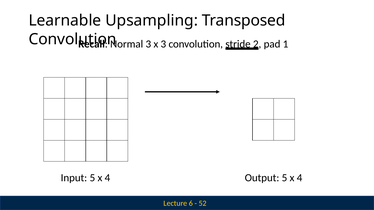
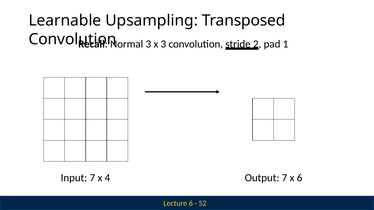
Input 5: 5 -> 7
Output 5: 5 -> 7
4 at (300, 178): 4 -> 6
